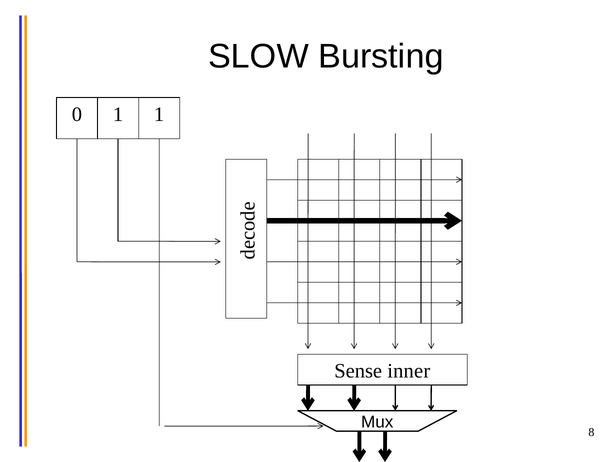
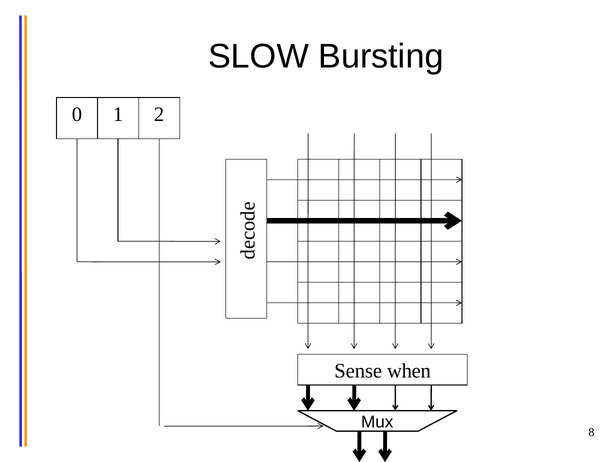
1 1: 1 -> 2
inner: inner -> when
